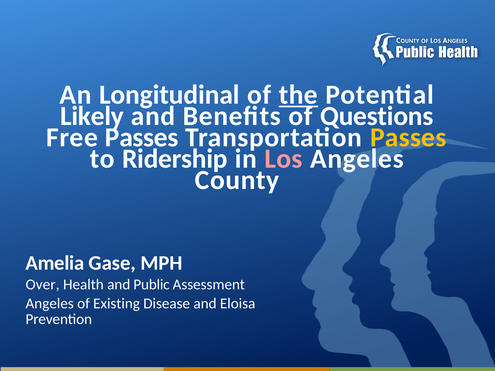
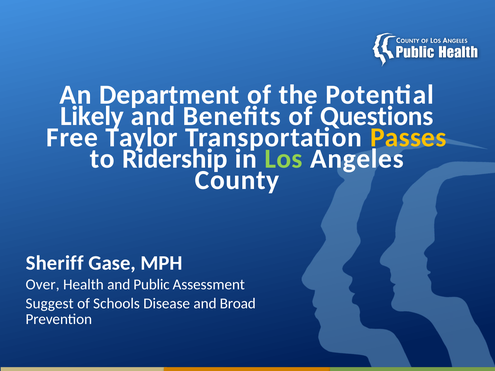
Longitudinal: Longitudinal -> Department
the underline: present -> none
Free Passes: Passes -> Taylor
Los colour: pink -> light green
Amelia: Amelia -> Sheriff
Angeles at (50, 304): Angeles -> Suggest
Existing: Existing -> Schools
Eloisa: Eloisa -> Broad
